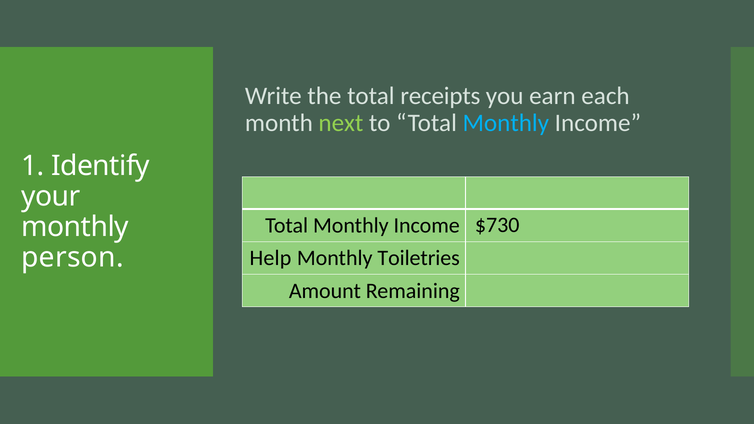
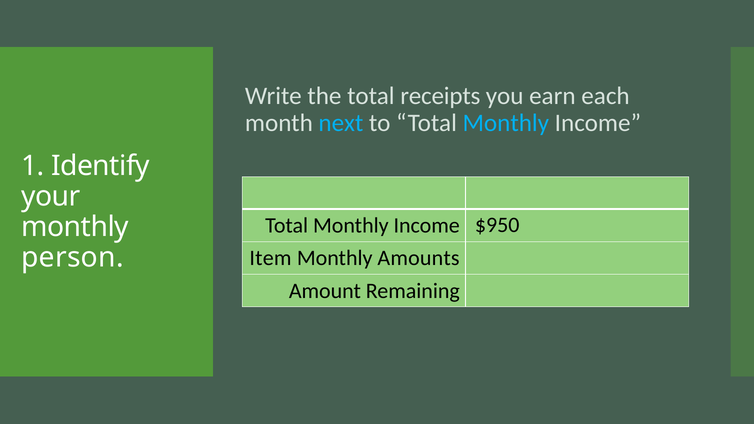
next colour: light green -> light blue
$730: $730 -> $950
Help: Help -> Item
Toiletries: Toiletries -> Amounts
